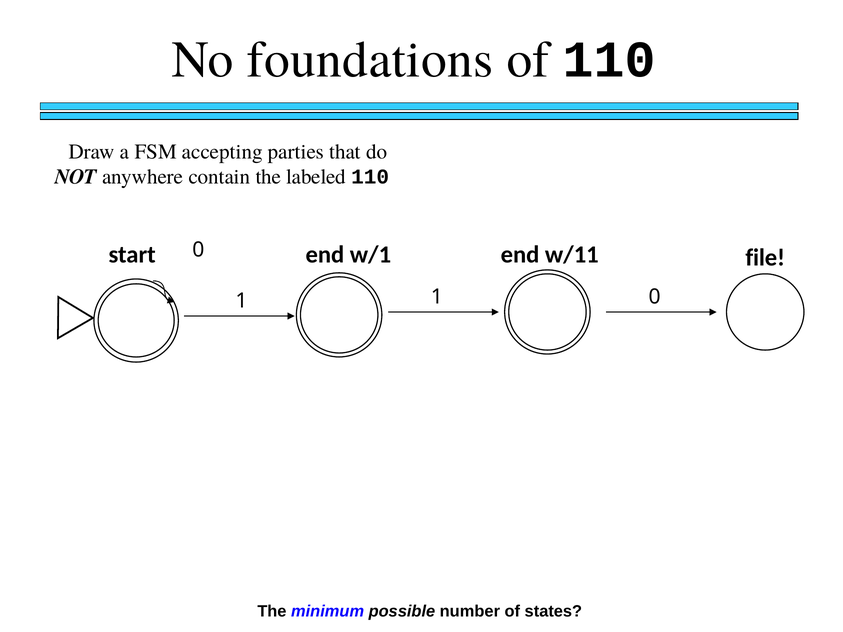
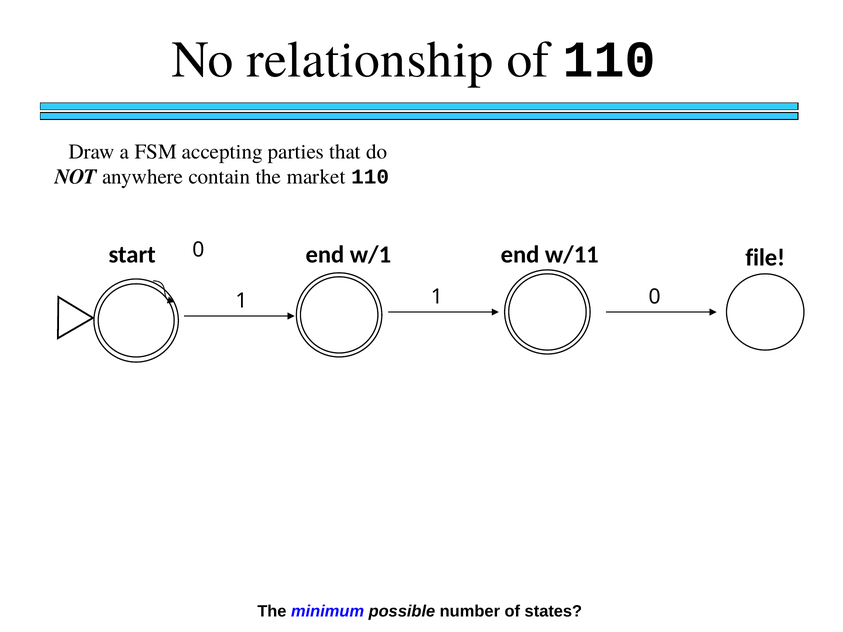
foundations: foundations -> relationship
labeled: labeled -> market
